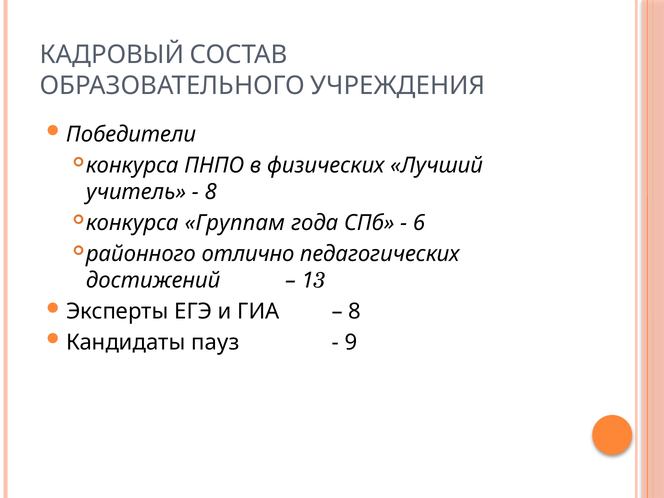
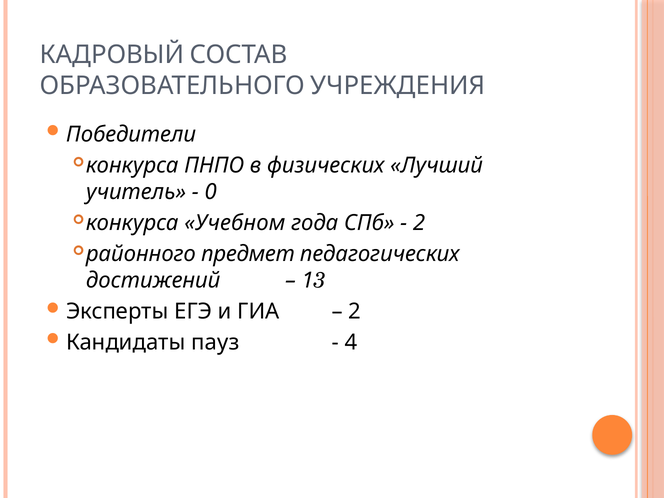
8 at (211, 192): 8 -> 0
Группам: Группам -> Учебном
6 at (419, 223): 6 -> 2
отлично: отлично -> предмет
8 at (355, 311): 8 -> 2
9: 9 -> 4
